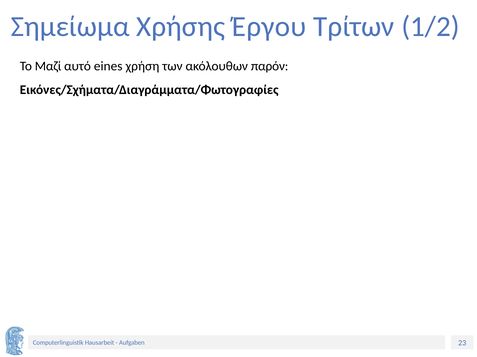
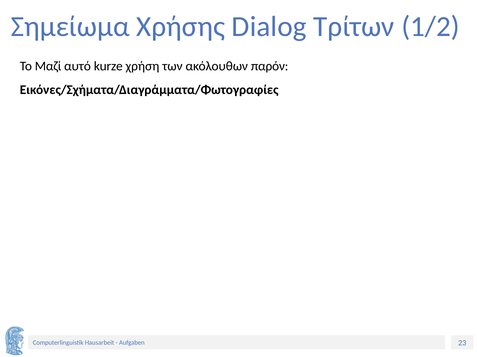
Έργου: Έργου -> Dialog
eines: eines -> kurze
